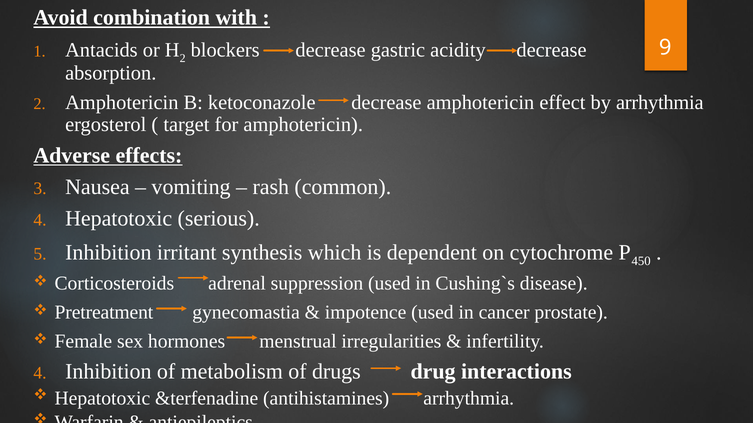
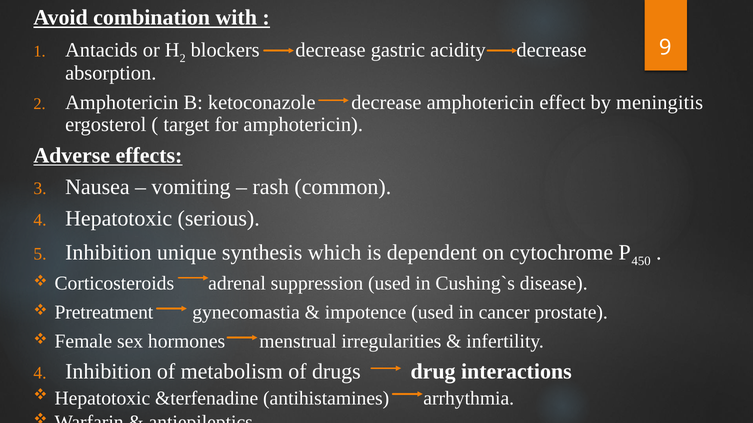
by arrhythmia: arrhythmia -> meningitis
irritant: irritant -> unique
